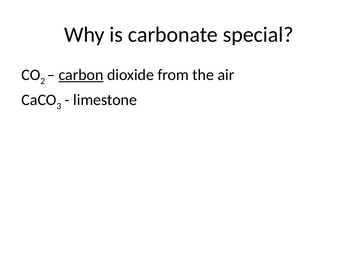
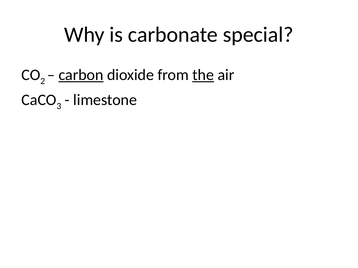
the underline: none -> present
